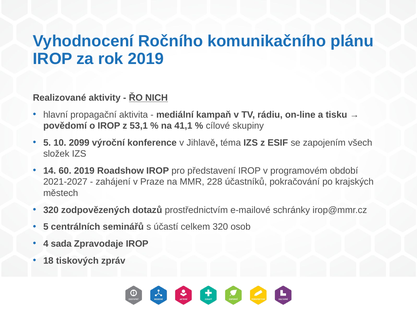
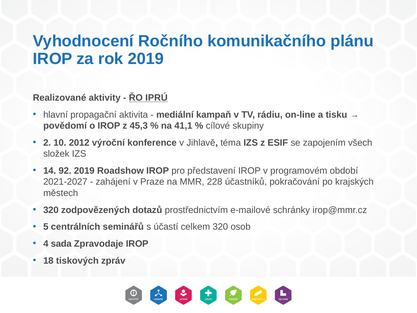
NICH: NICH -> IPRÚ
53,1: 53,1 -> 45,3
5 at (47, 143): 5 -> 2
2099: 2099 -> 2012
60: 60 -> 92
